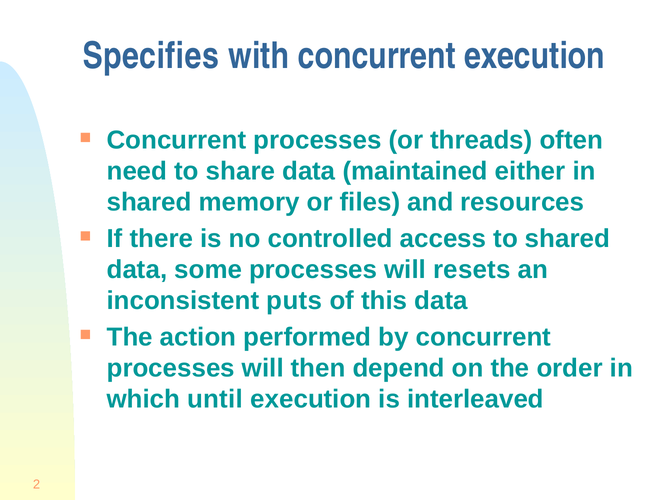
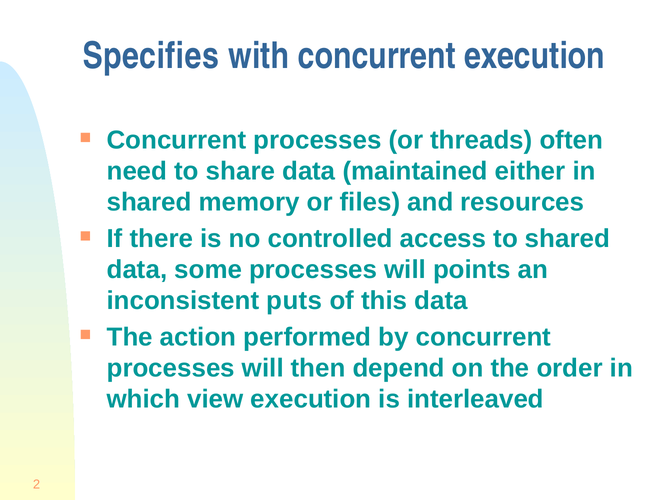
resets: resets -> points
until: until -> view
